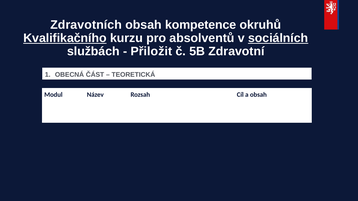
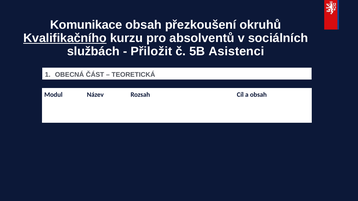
Zdravotních: Zdravotních -> Komunikace
kompetence: kompetence -> přezkoušení
sociálních underline: present -> none
Zdravotní: Zdravotní -> Asistenci
